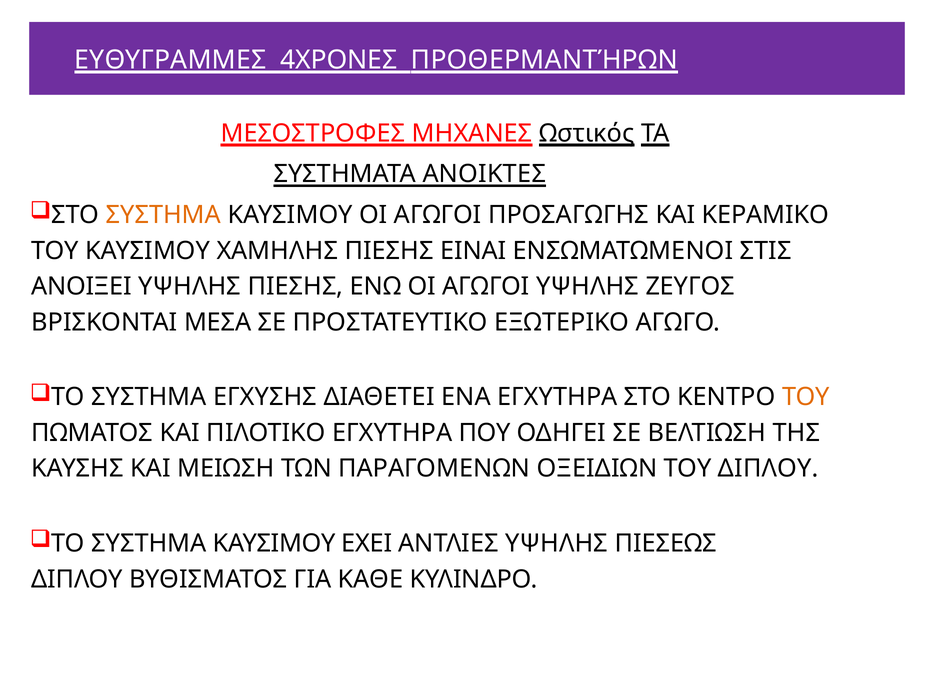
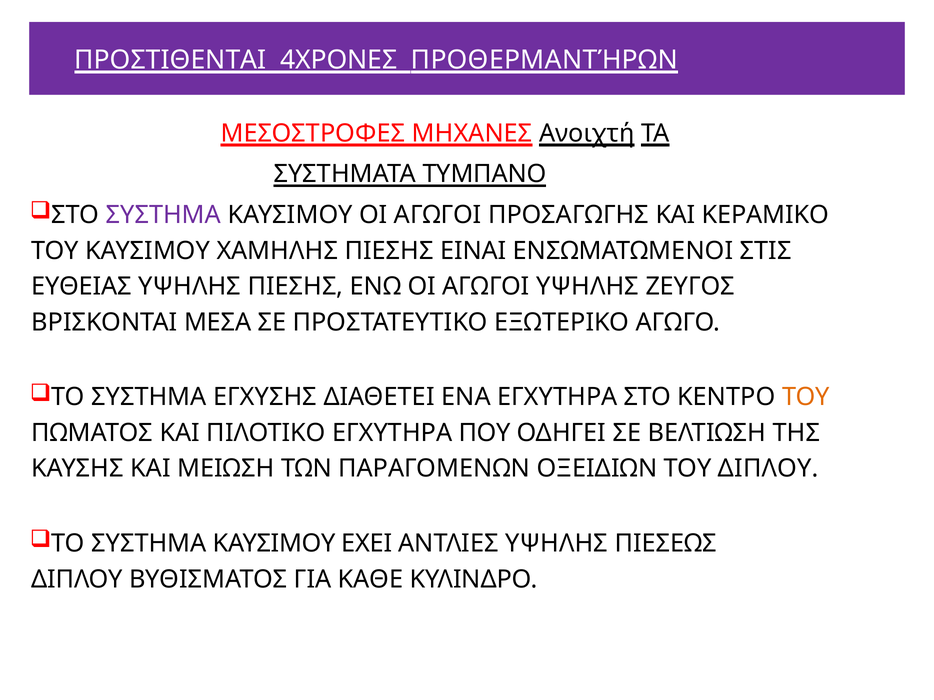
ΕΥΘΥΓΡΑΜΜΕΣ: ΕΥΘΥΓΡΑΜΜΕΣ -> ΠΡΟΣΤΙΘΕΝΤΑΙ
Ωστικός: Ωστικός -> Ανοιχτή
ΑΝΟΙΚΤΕΣ: ΑΝΟΙΚΤΕΣ -> ΤΥΜΠΑΝΟ
ΣΥΣΤΗΜΑ at (163, 215) colour: orange -> purple
ΑΝΟΙΞΕΙ: ΑΝΟΙΞΕΙ -> ΕΥΘΕΙΑΣ
